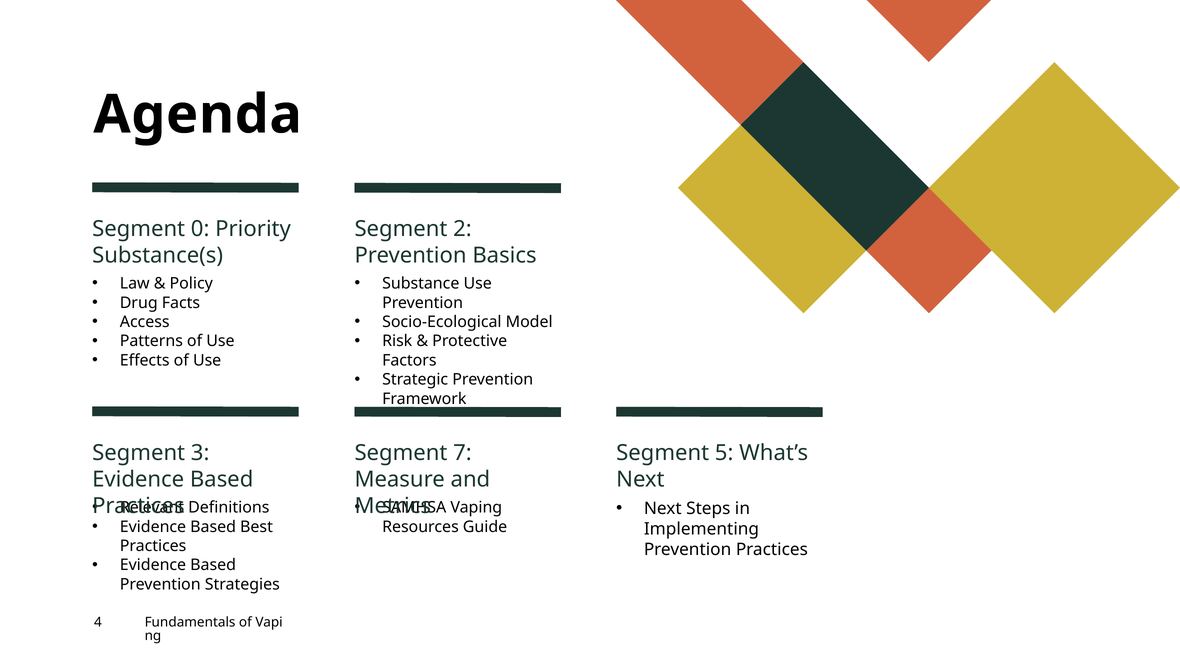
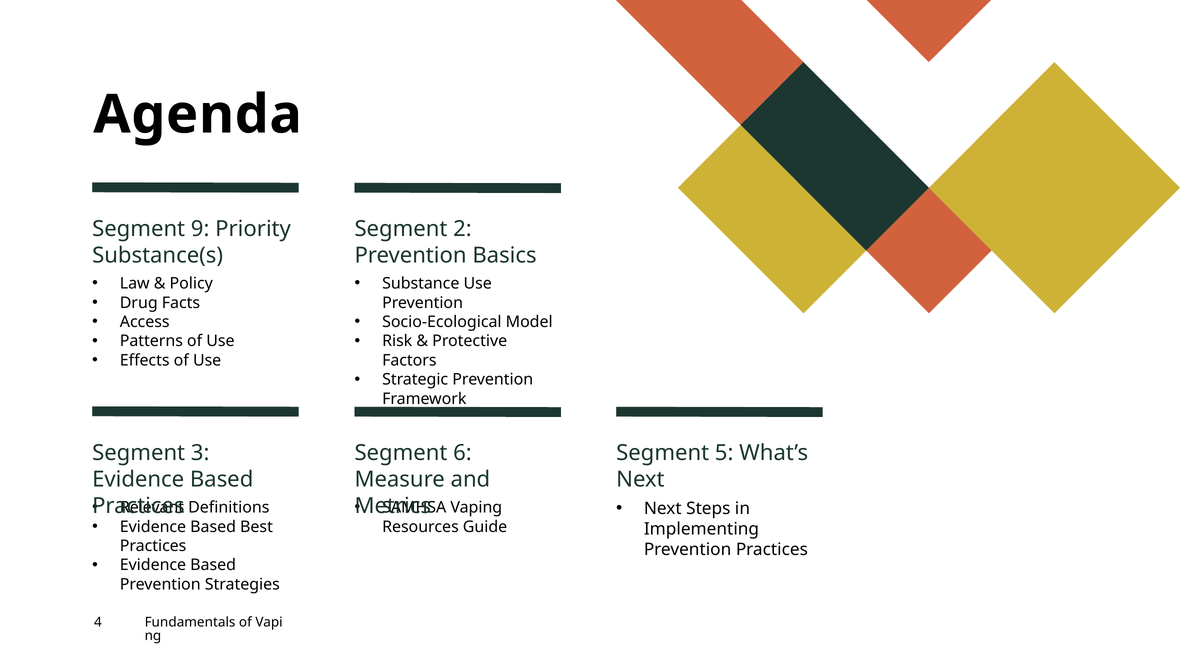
0: 0 -> 9
7: 7 -> 6
